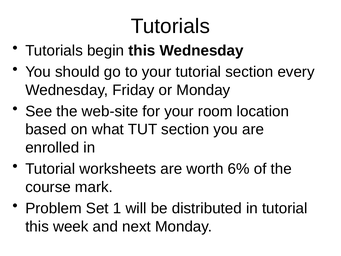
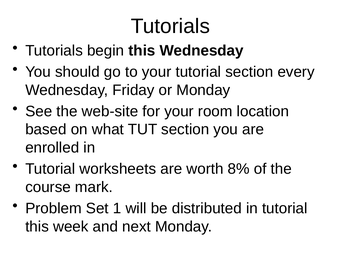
6%: 6% -> 8%
